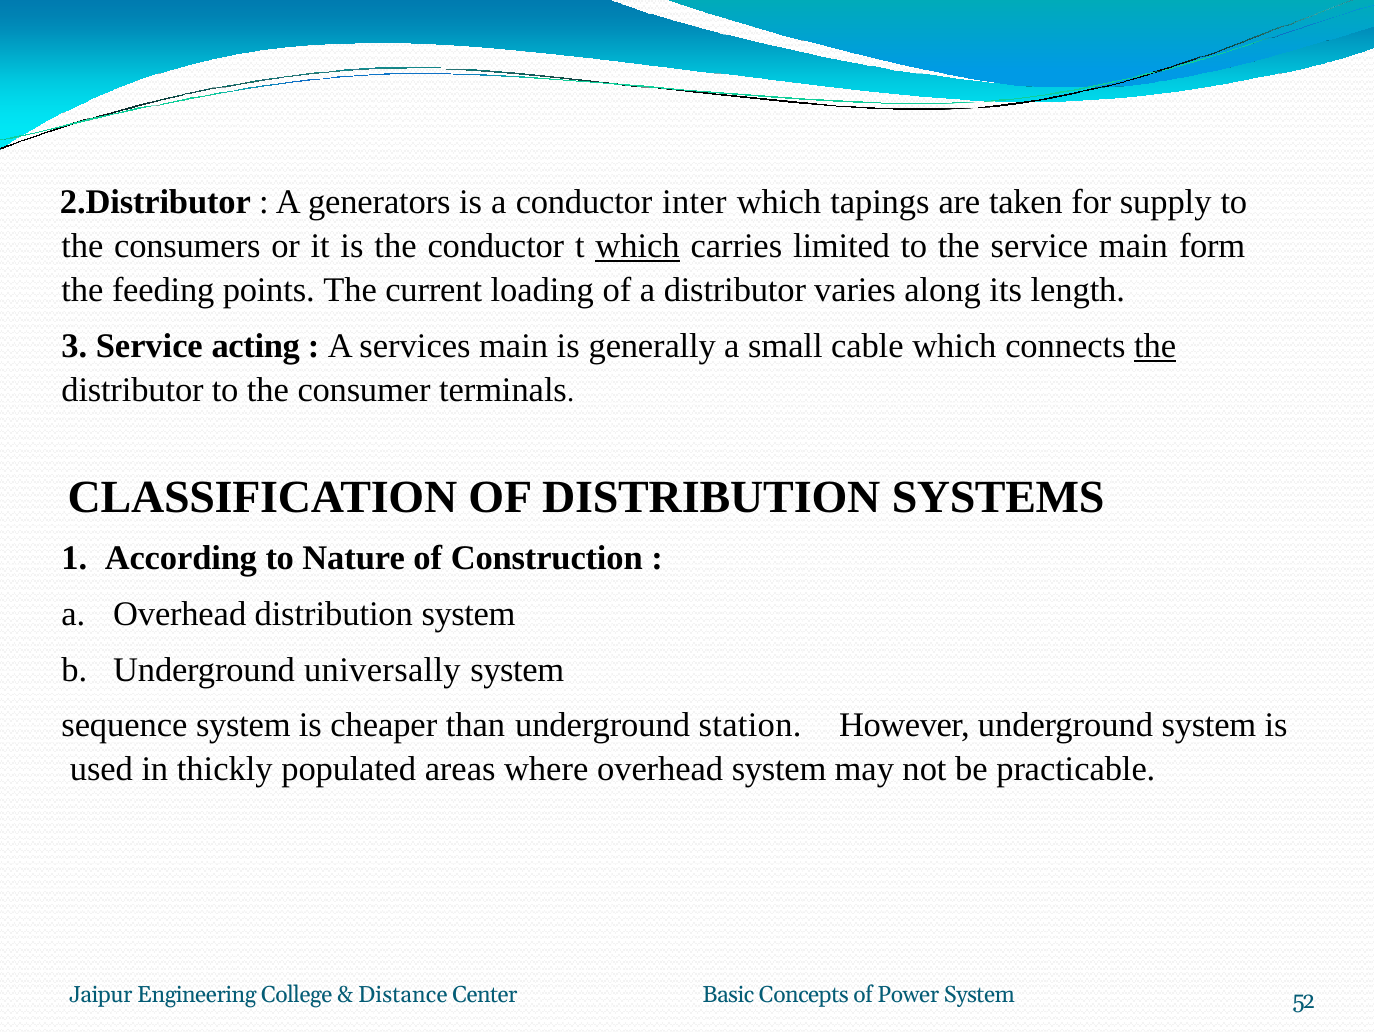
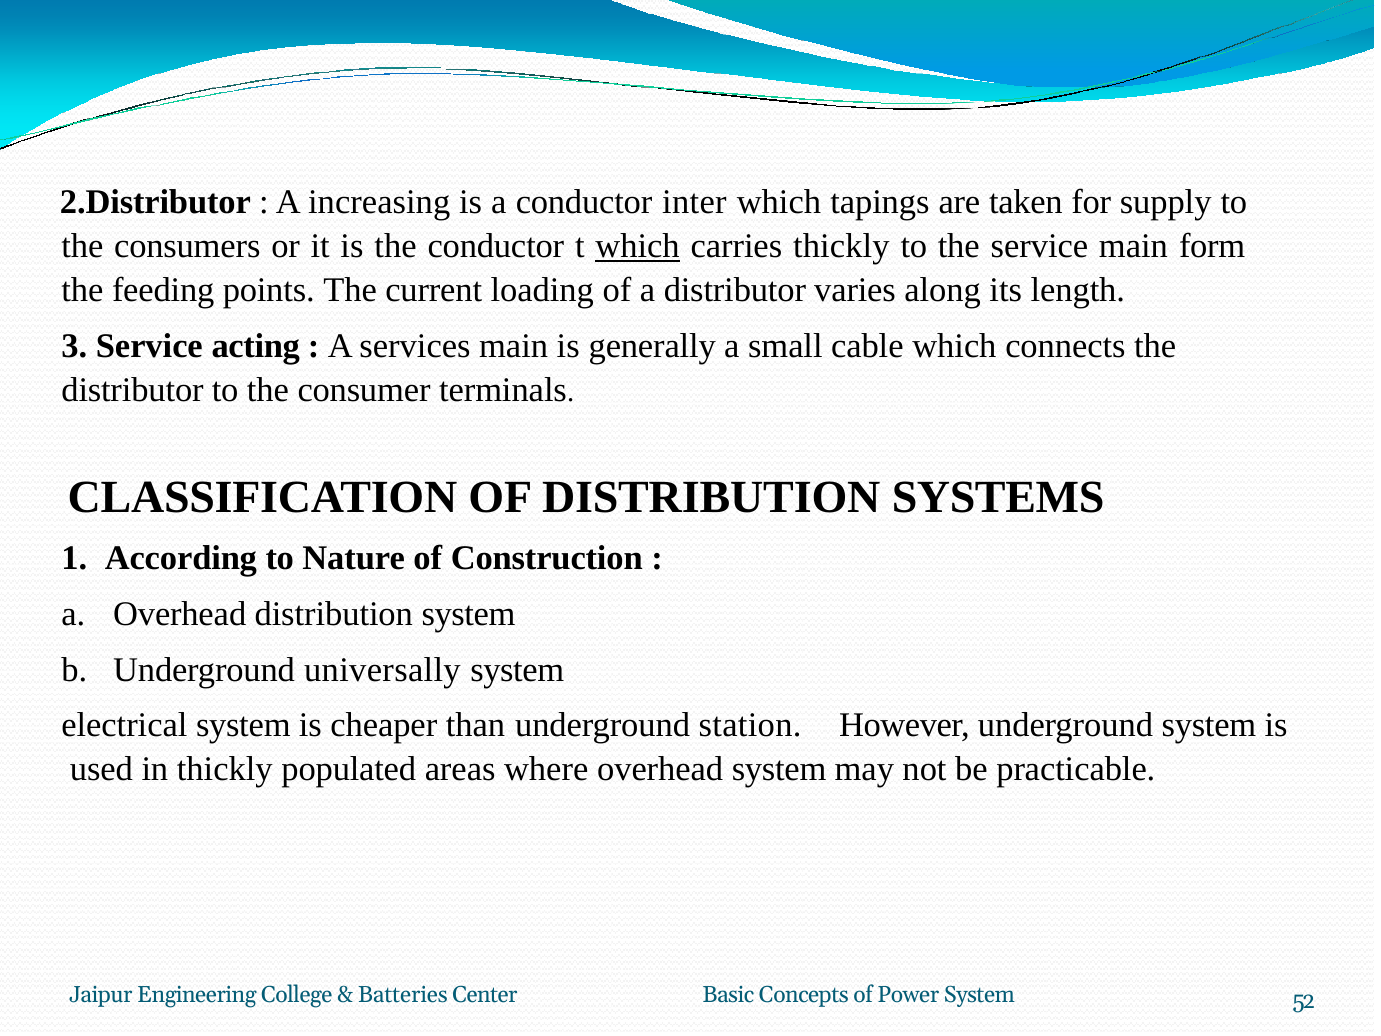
generators: generators -> increasing
carries limited: limited -> thickly
the at (1155, 346) underline: present -> none
sequence: sequence -> electrical
Distance: Distance -> Batteries
